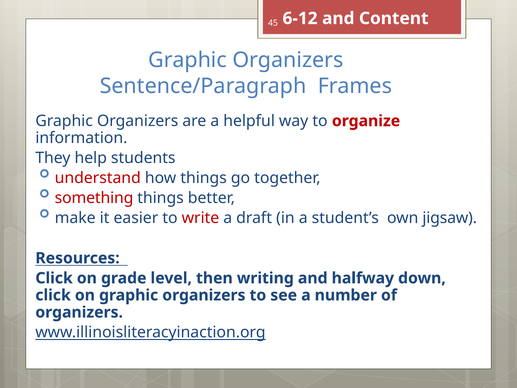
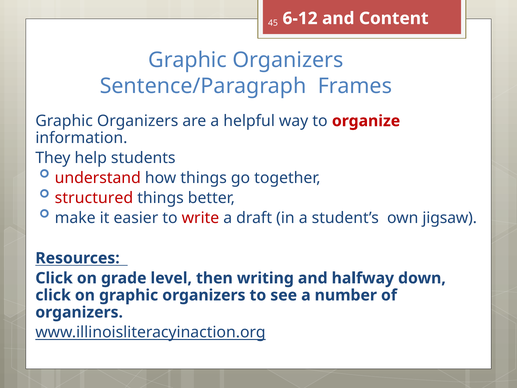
something: something -> structured
